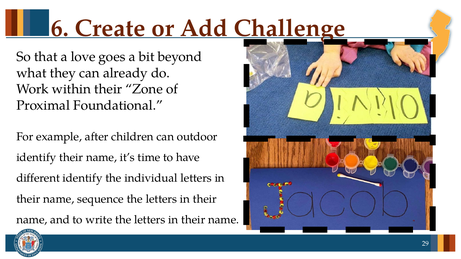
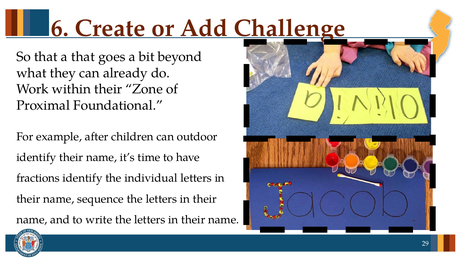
a love: love -> that
different: different -> fractions
